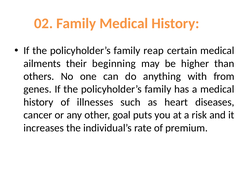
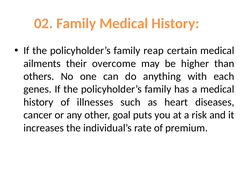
beginning: beginning -> overcome
from: from -> each
